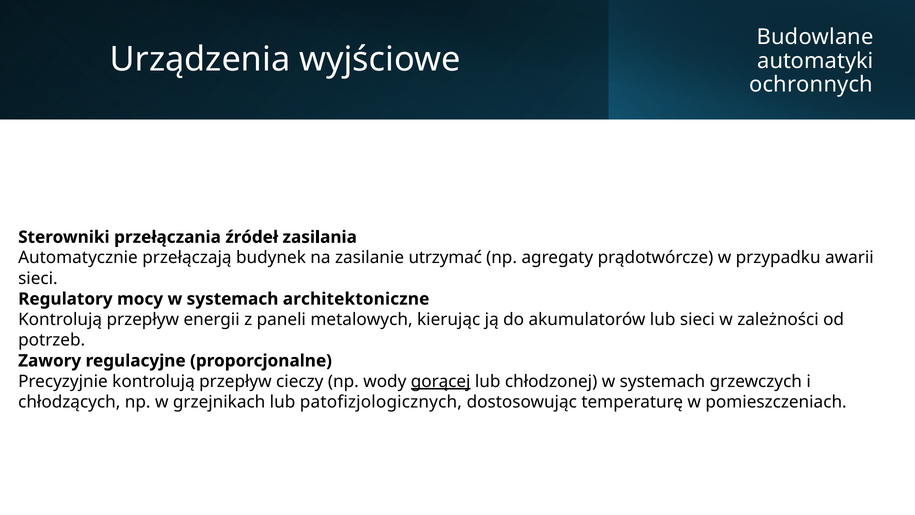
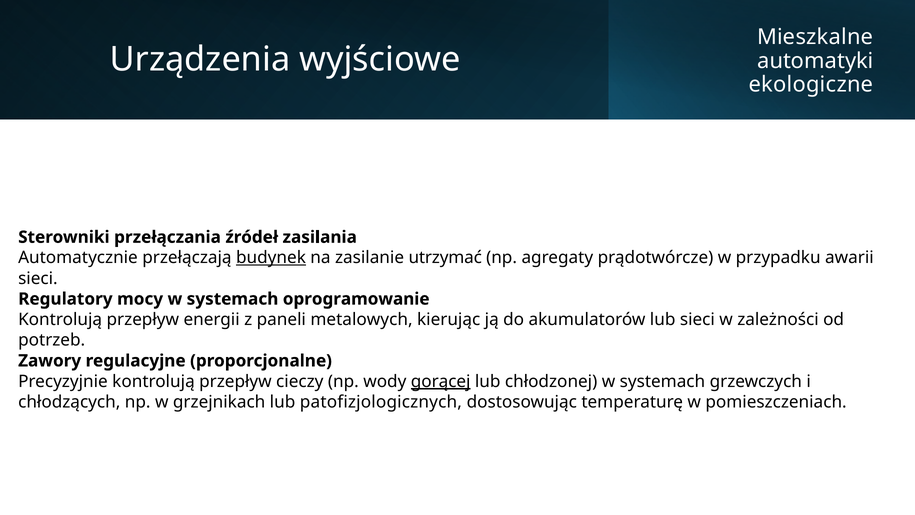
Budowlane: Budowlane -> Mieszkalne
ochronnych: ochronnych -> ekologiczne
budynek underline: none -> present
architektoniczne: architektoniczne -> oprogramowanie
